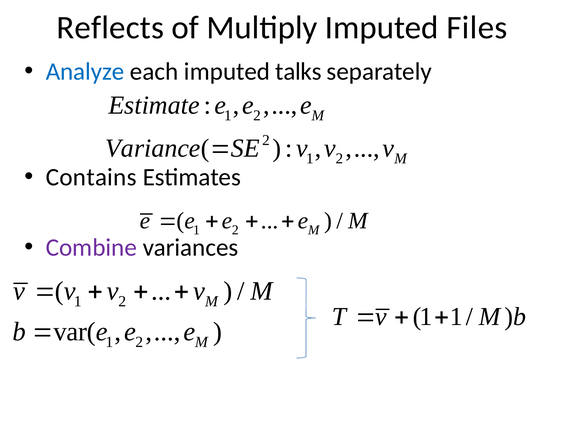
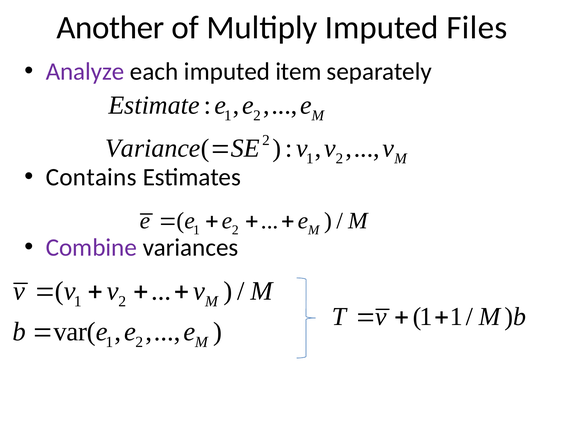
Reflects: Reflects -> Another
Analyze colour: blue -> purple
talks: talks -> item
